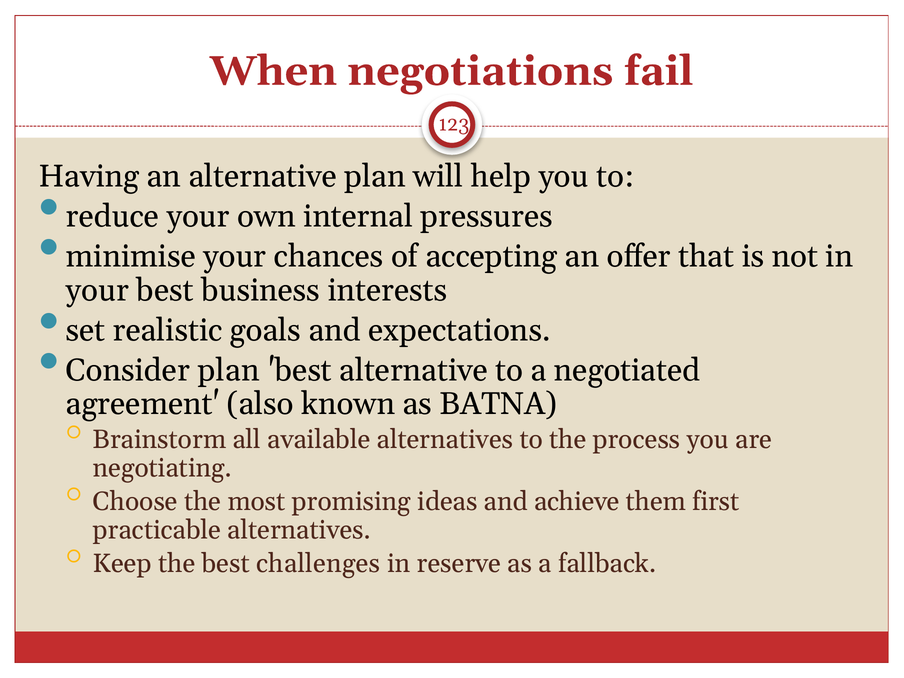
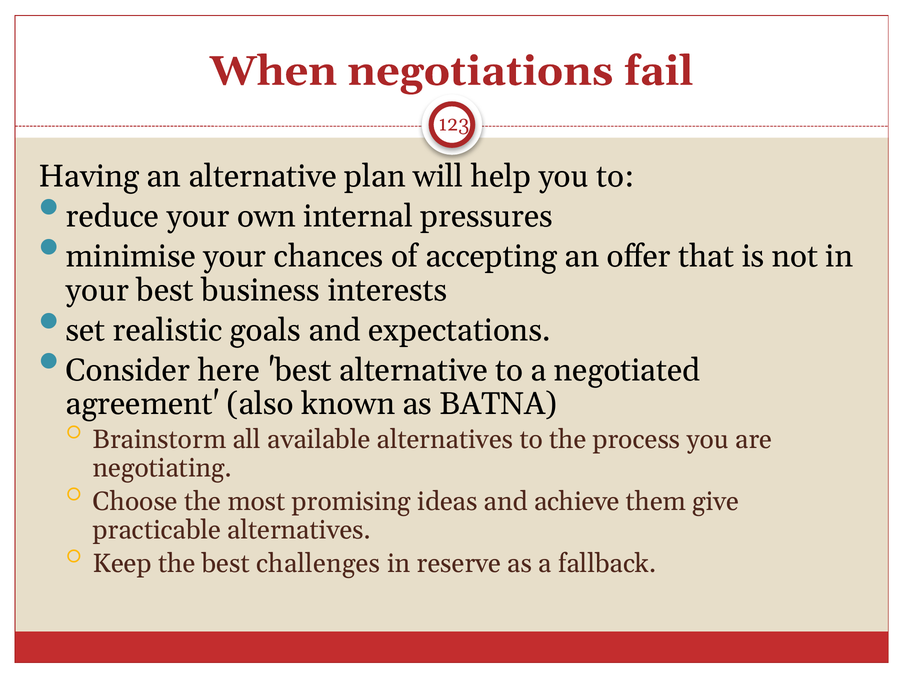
Consider plan: plan -> here
first: first -> give
